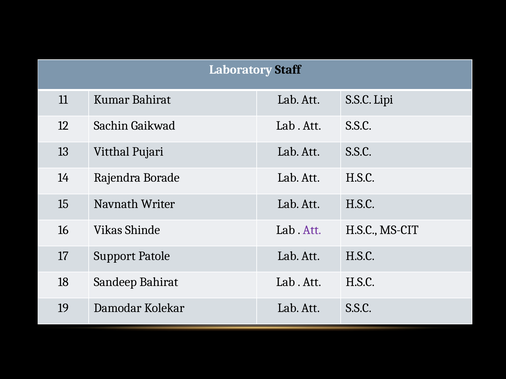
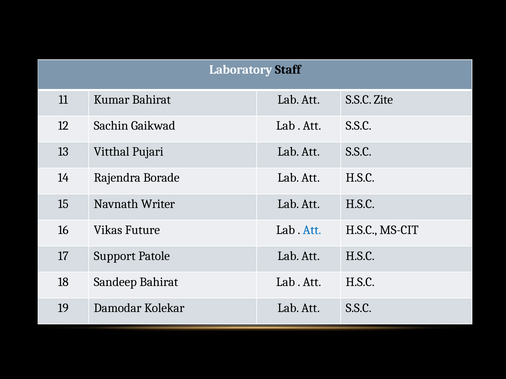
Lipi: Lipi -> Zite
Shinde: Shinde -> Future
Att at (312, 230) colour: purple -> blue
